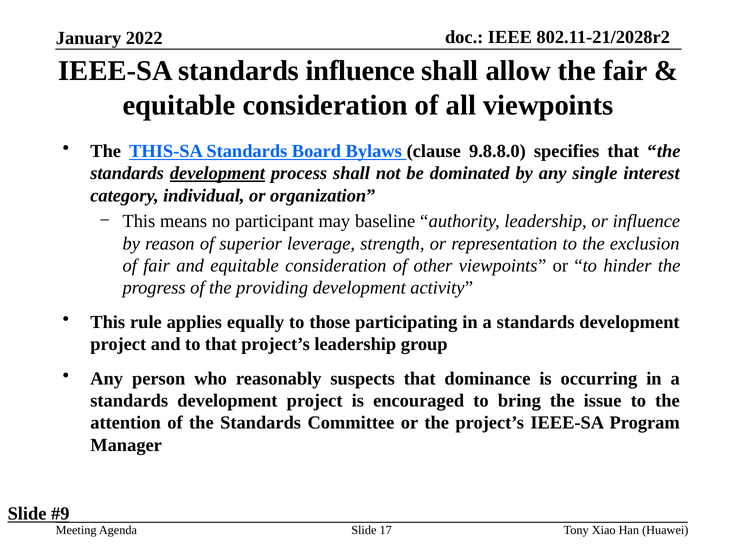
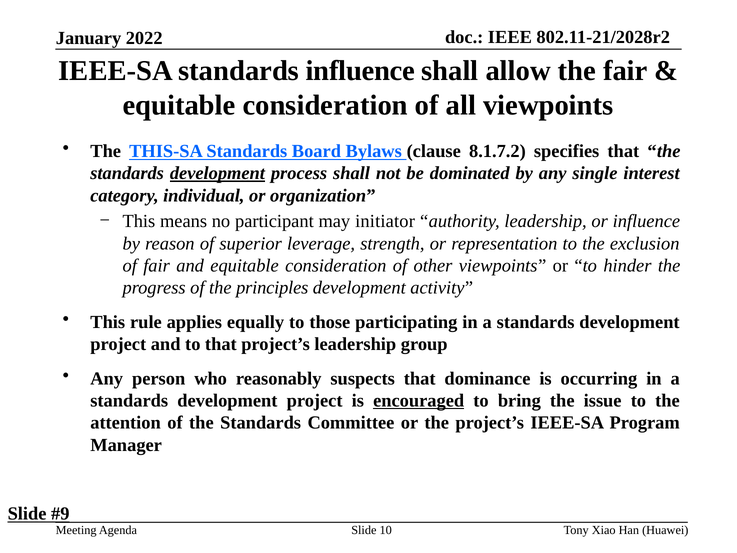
9.8.8.0: 9.8.8.0 -> 8.1.7.2
baseline: baseline -> initiator
providing: providing -> principles
encouraged underline: none -> present
17: 17 -> 10
